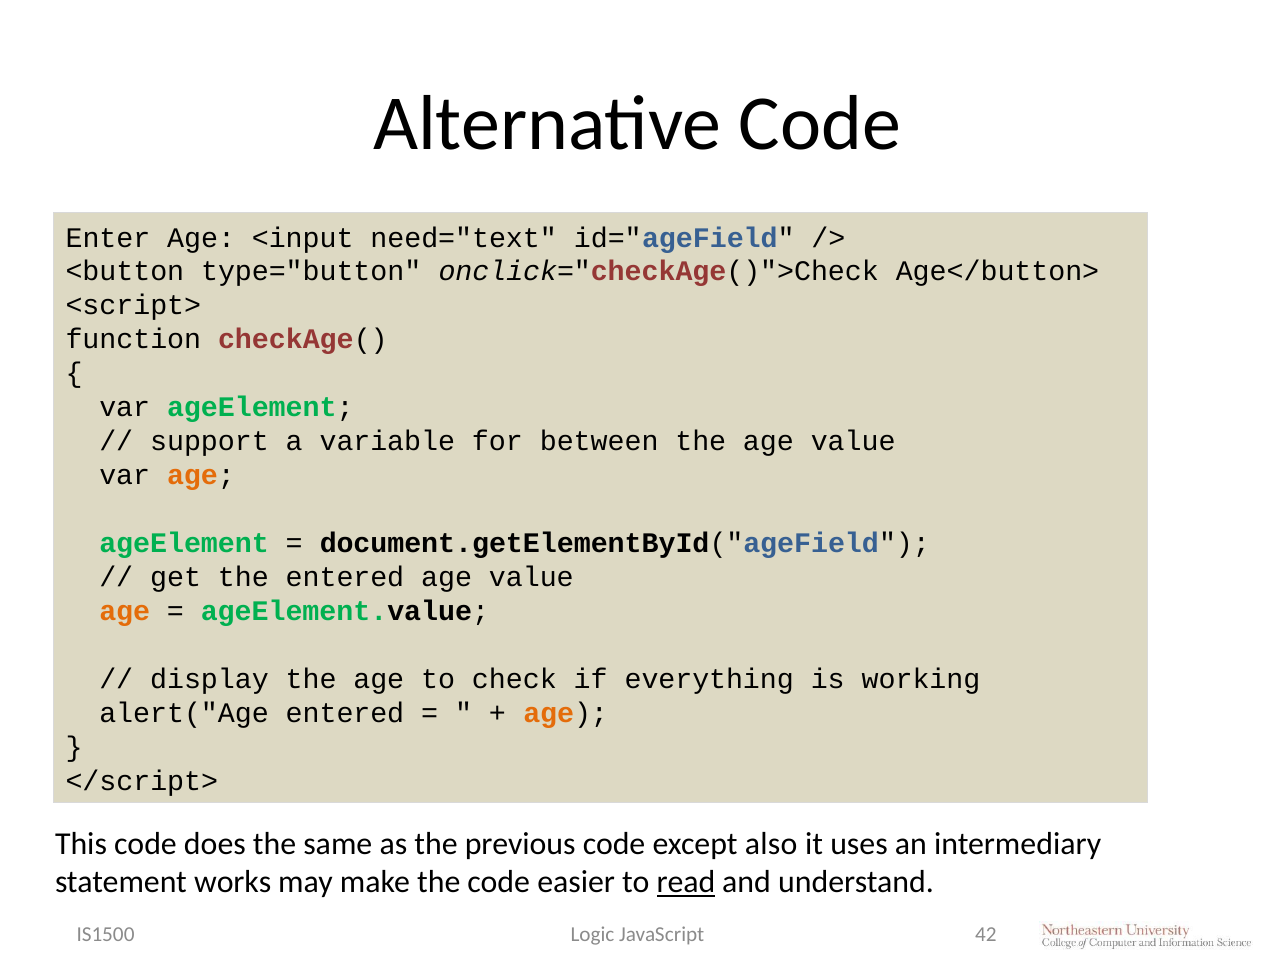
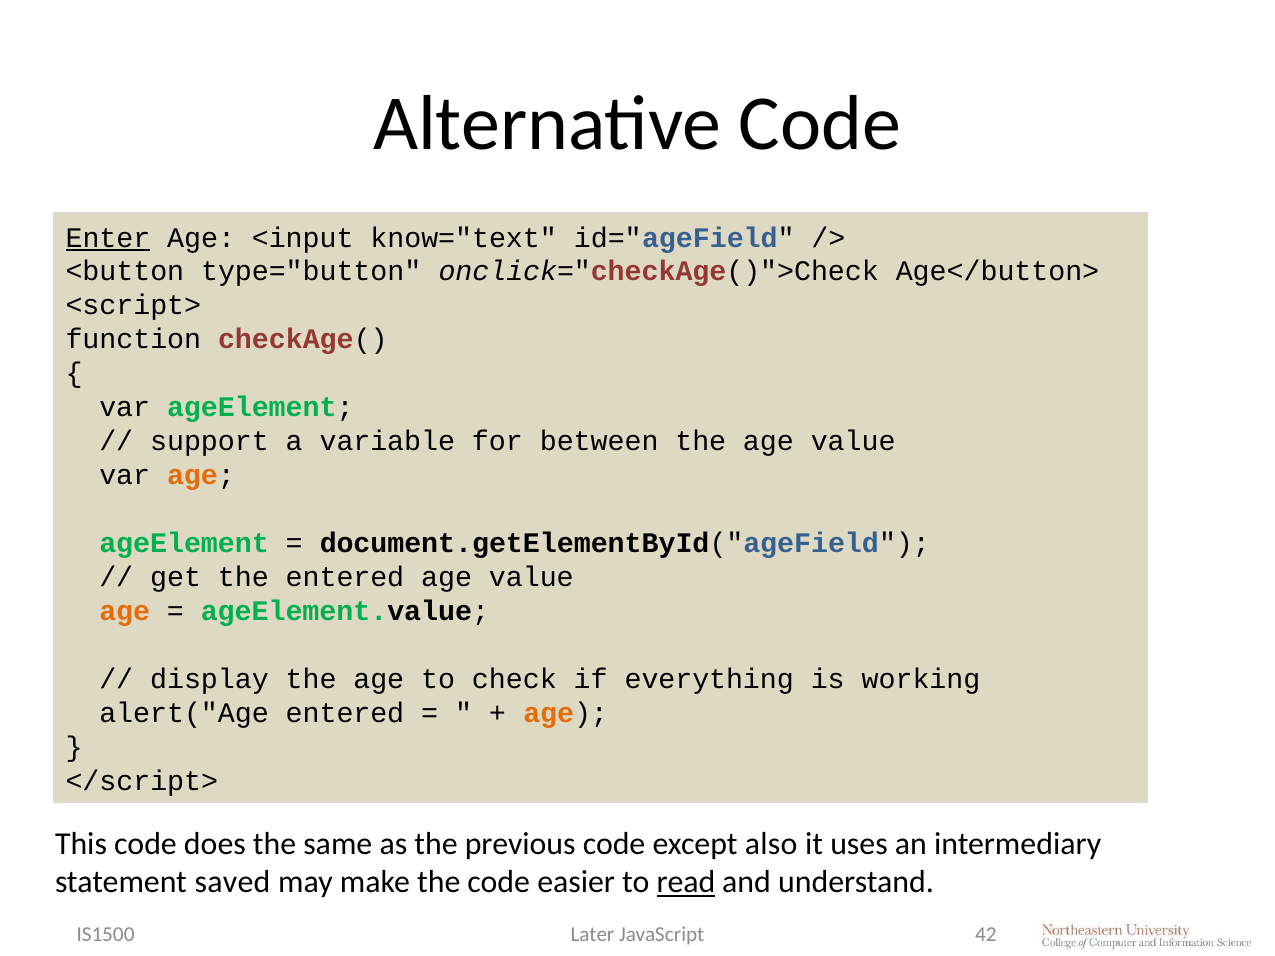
Enter underline: none -> present
need="text: need="text -> know="text
works: works -> saved
Logic: Logic -> Later
